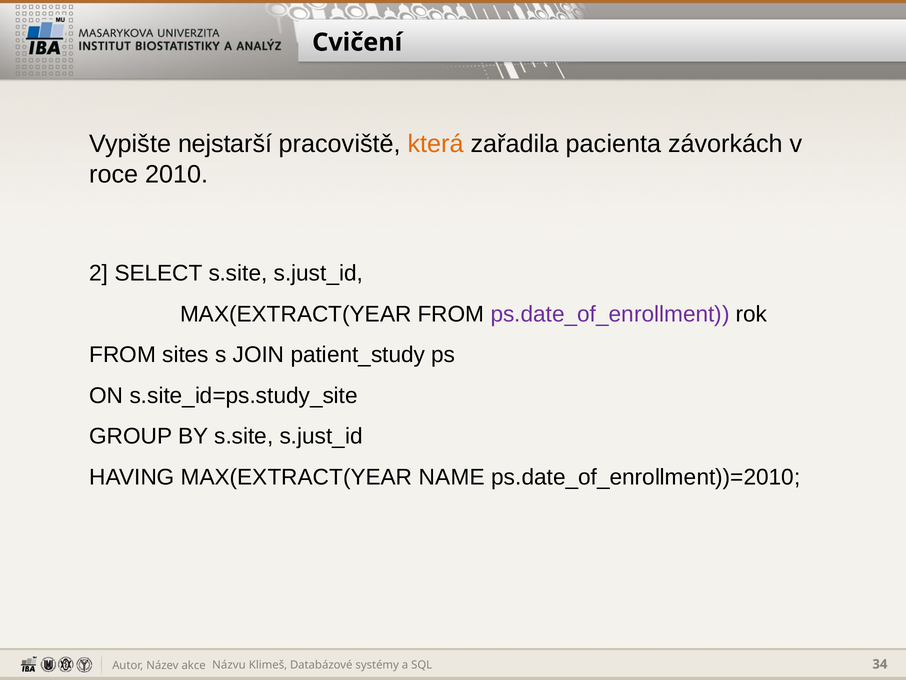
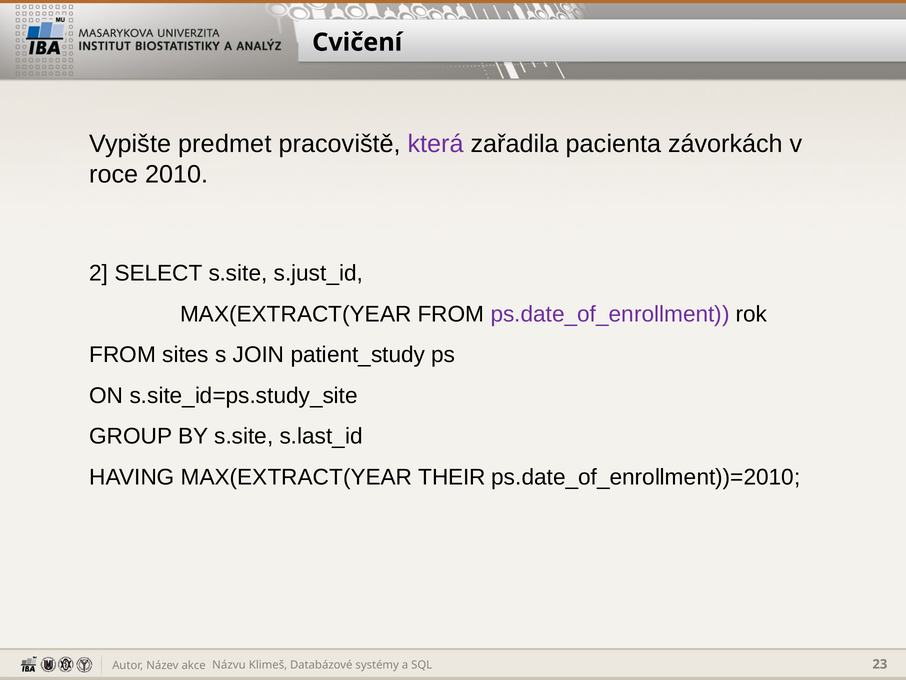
nejstarší: nejstarší -> predmet
která colour: orange -> purple
BY s.site s.just_id: s.just_id -> s.last_id
NAME: NAME -> THEIR
34: 34 -> 23
